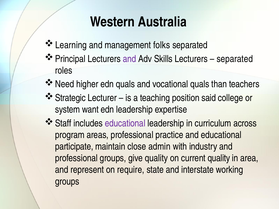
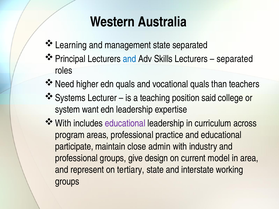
management folks: folks -> state
and at (129, 59) colour: purple -> blue
Strategic: Strategic -> Systems
Staff at (63, 124): Staff -> With
give quality: quality -> design
current quality: quality -> model
require: require -> tertiary
